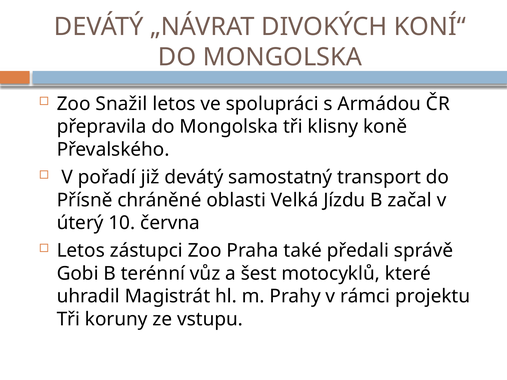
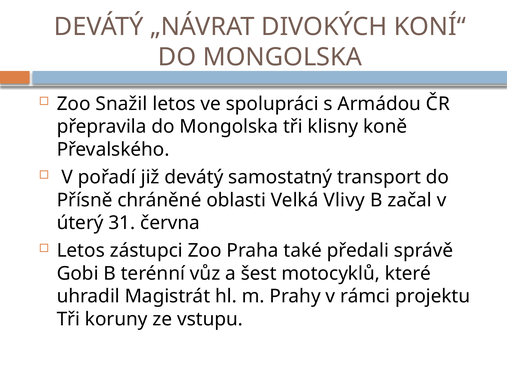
Jízdu: Jízdu -> Vlivy
10: 10 -> 31
